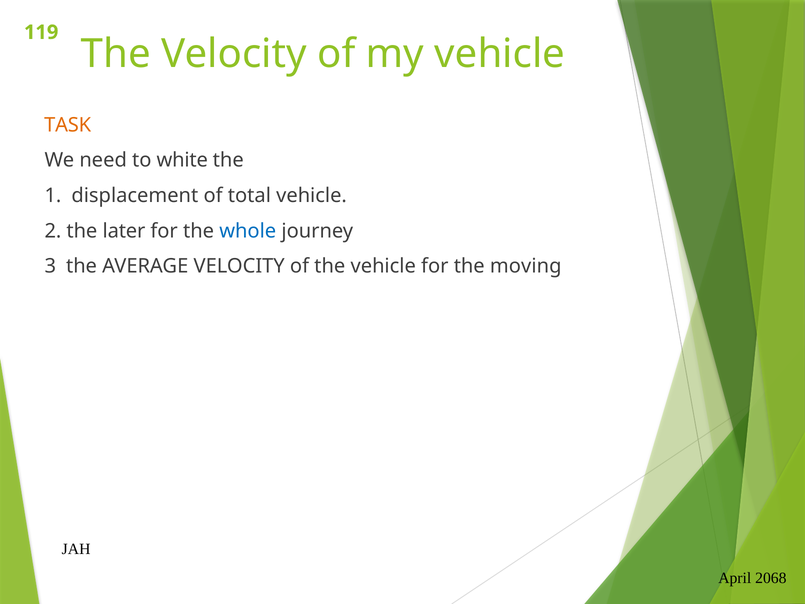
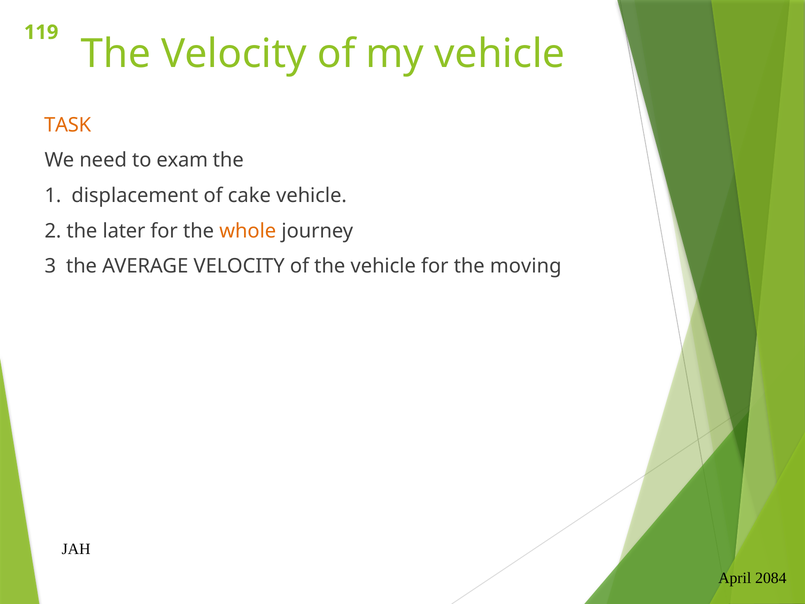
white: white -> exam
total: total -> cake
whole colour: blue -> orange
2068: 2068 -> 2084
